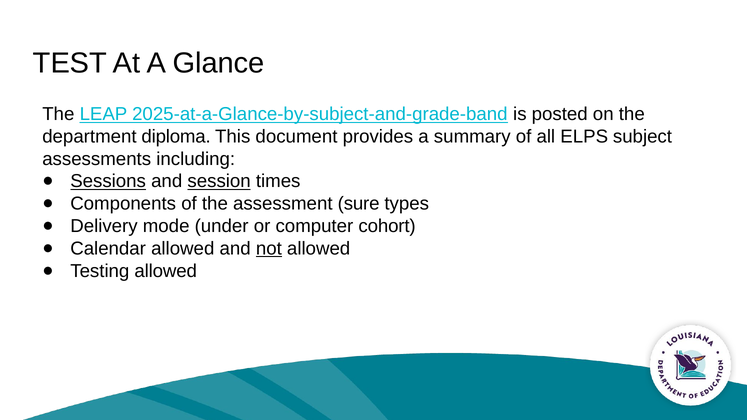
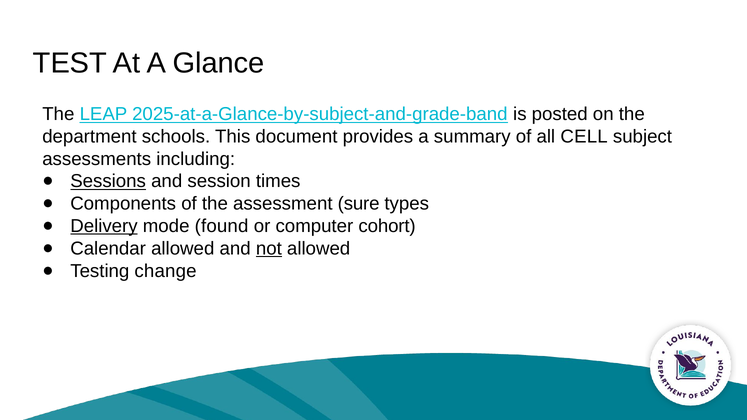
diploma: diploma -> schools
ELPS: ELPS -> CELL
session underline: present -> none
Delivery underline: none -> present
under: under -> found
Testing allowed: allowed -> change
